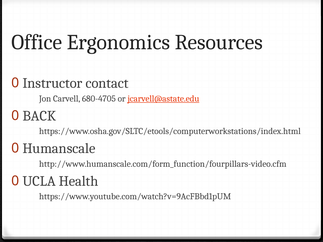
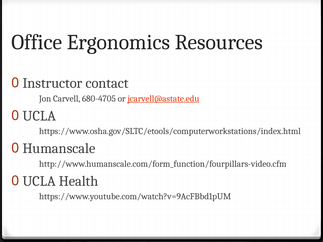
BACK at (39, 116): BACK -> UCLA
